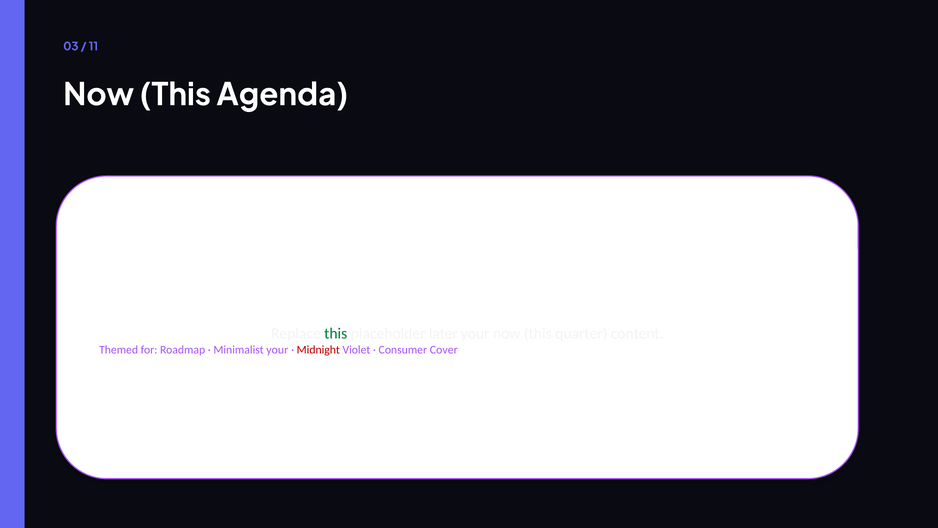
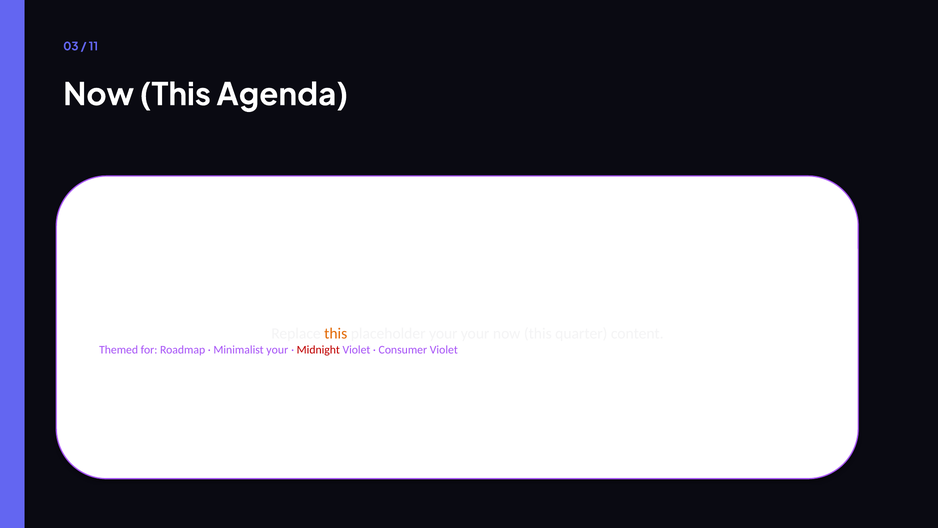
this at (336, 333) colour: green -> orange
placeholder later: later -> your
Consumer Cover: Cover -> Violet
